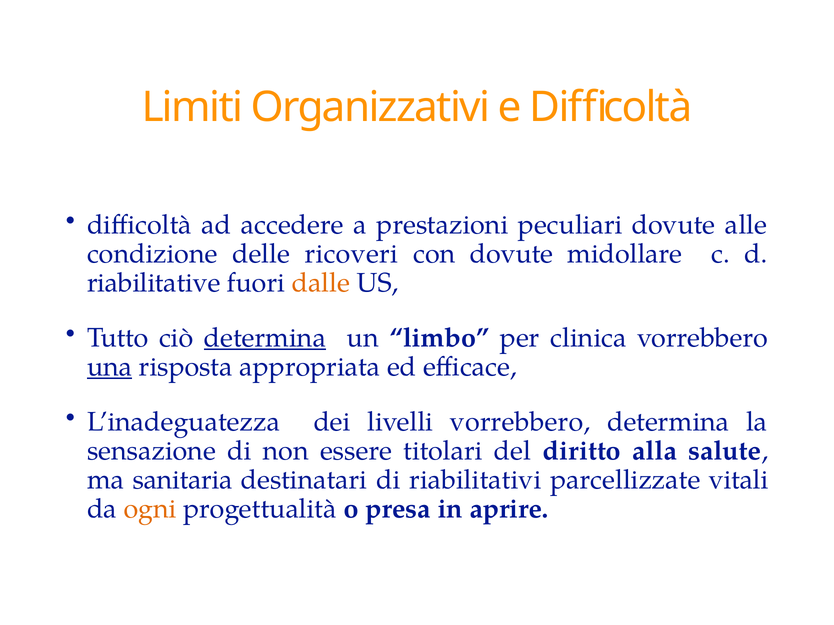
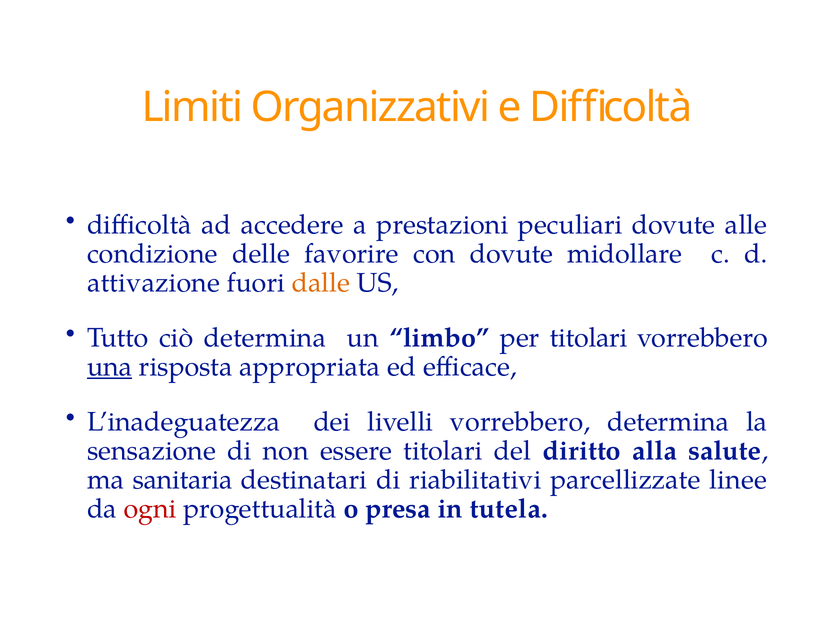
ricoveri: ricoveri -> favorire
riabilitative: riabilitative -> attivazione
determina at (265, 338) underline: present -> none
per clinica: clinica -> titolari
vitali: vitali -> linee
ogni colour: orange -> red
aprire: aprire -> tutela
